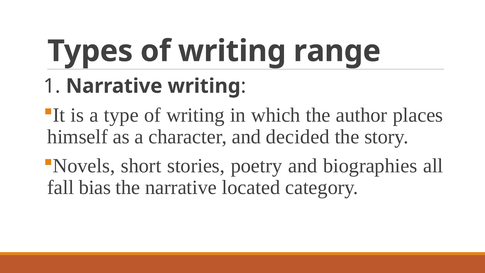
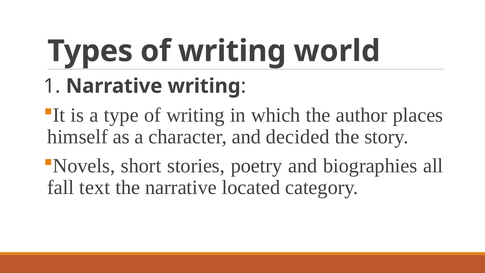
range: range -> world
bias: bias -> text
